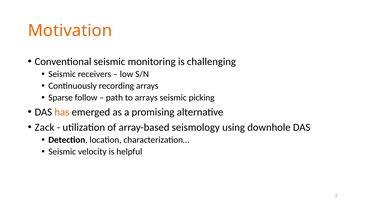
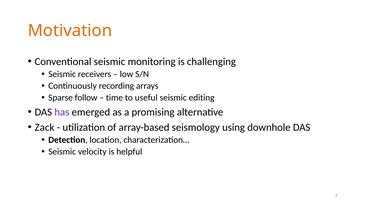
path: path -> time
to arrays: arrays -> useful
picking: picking -> editing
has colour: orange -> purple
